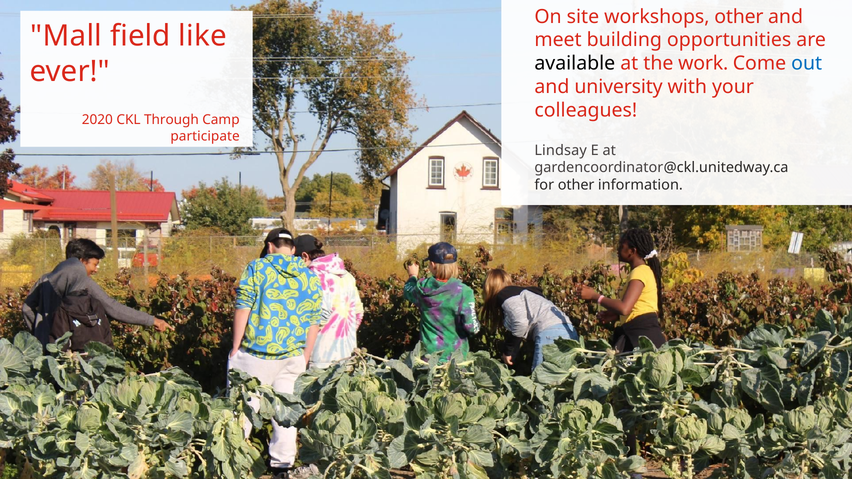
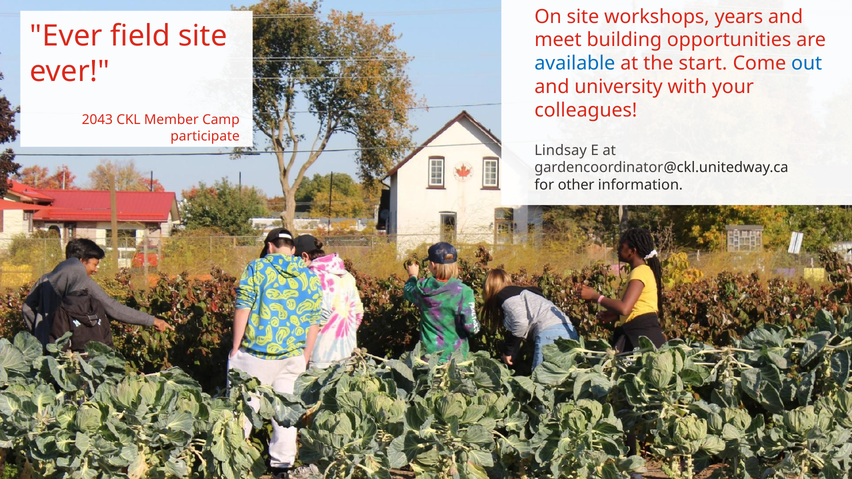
workshops other: other -> years
Mall at (66, 36): Mall -> Ever
field like: like -> site
available colour: black -> blue
work: work -> start
2020: 2020 -> 2043
Through: Through -> Member
